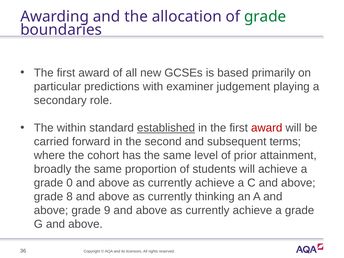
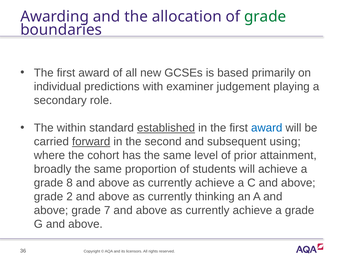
particular: particular -> individual
award at (267, 128) colour: red -> blue
forward underline: none -> present
terms: terms -> using
0: 0 -> 8
8: 8 -> 2
9: 9 -> 7
